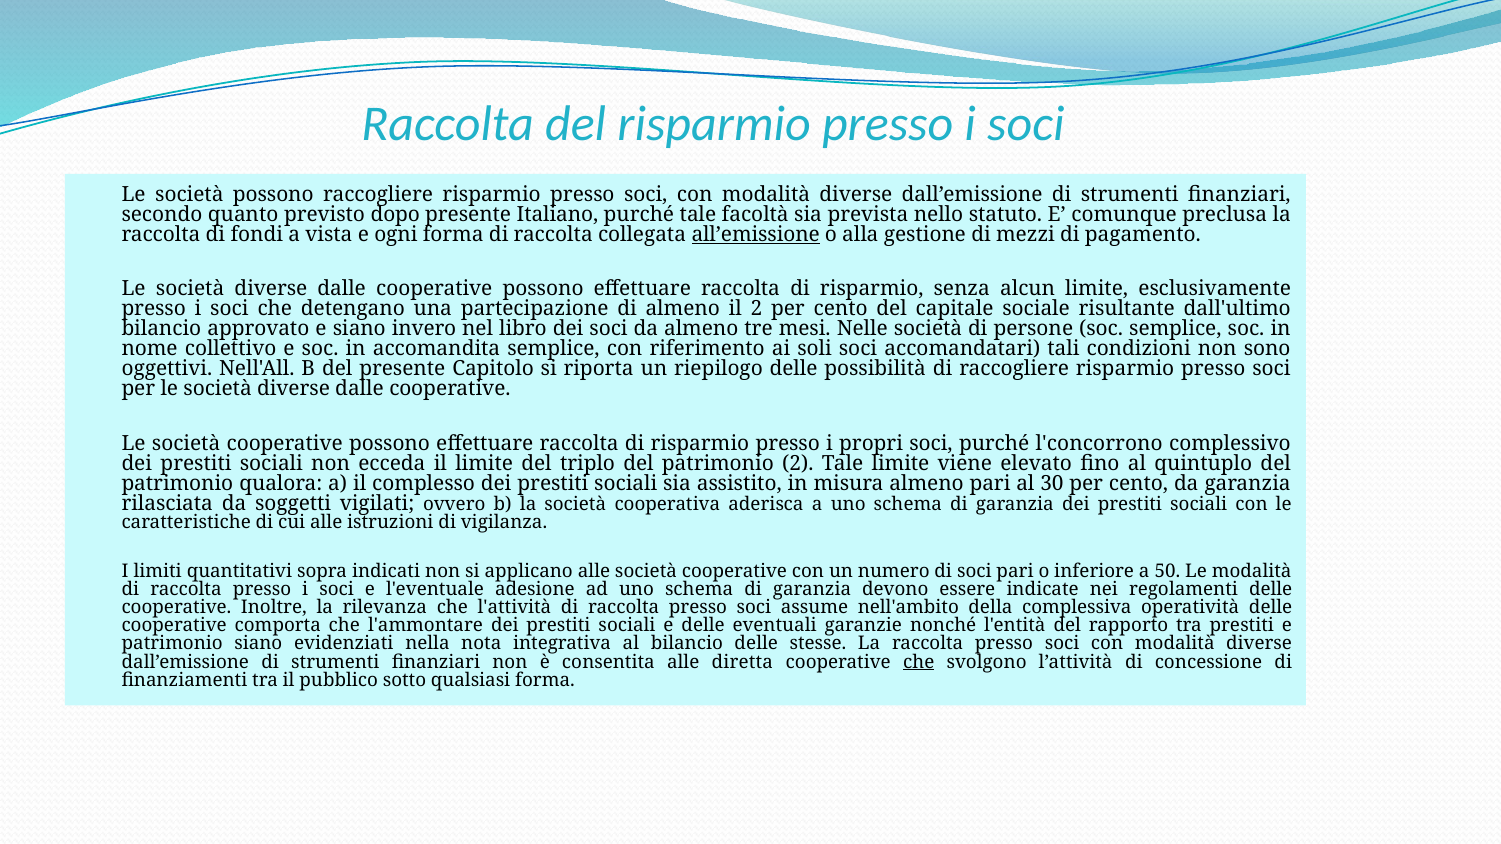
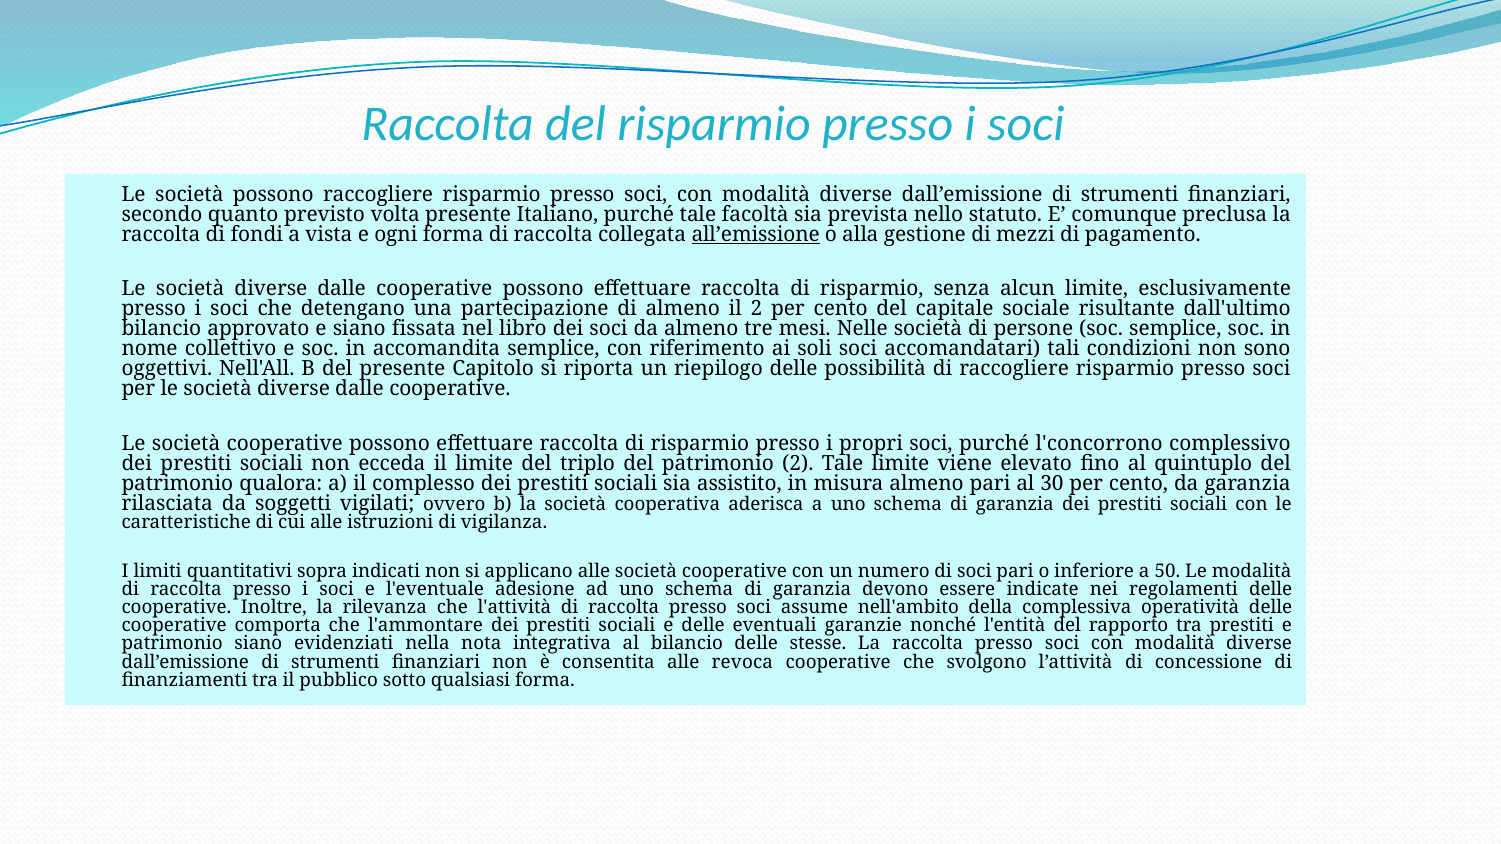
dopo: dopo -> volta
invero: invero -> fissata
diretta: diretta -> revoca
che at (919, 662) underline: present -> none
